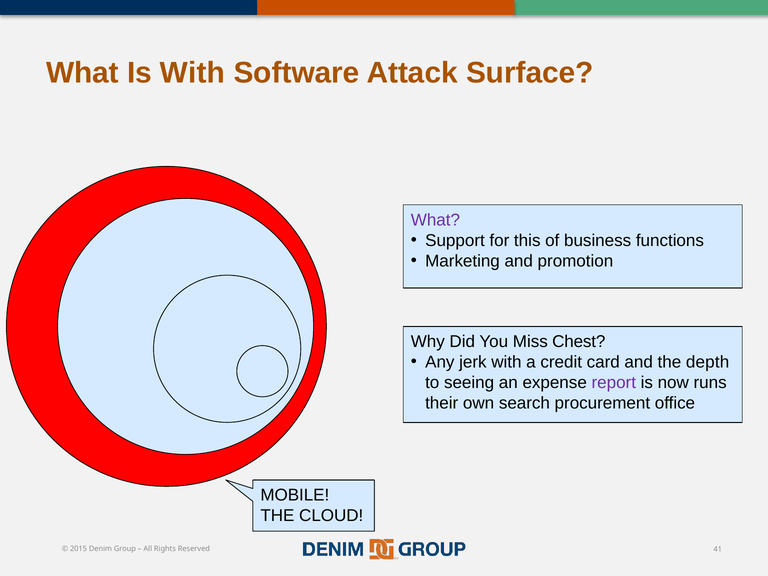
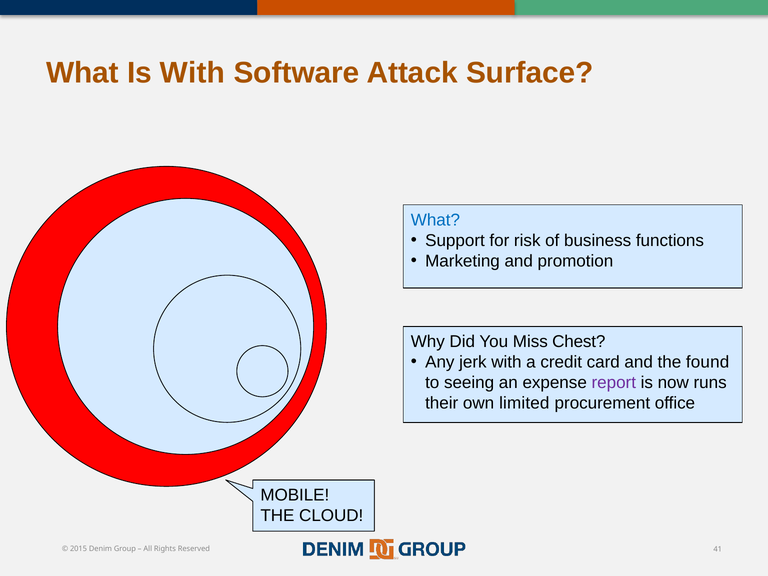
What at (435, 220) colour: purple -> blue
this: this -> risk
depth: depth -> found
search: search -> limited
